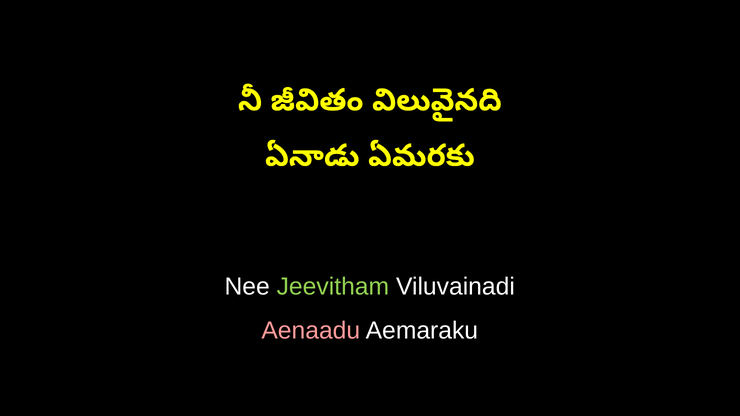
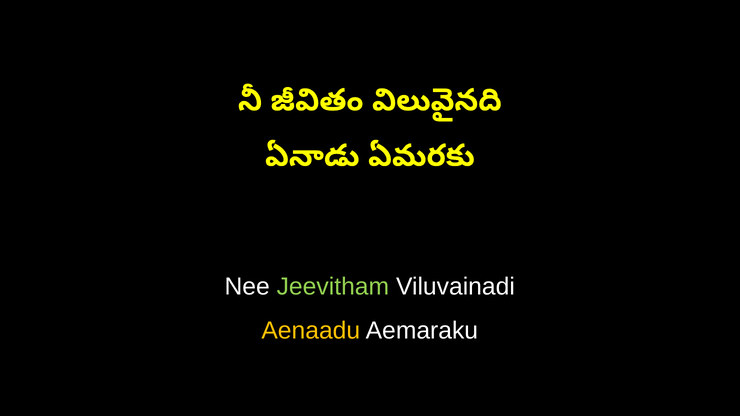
Aenaadu colour: pink -> yellow
